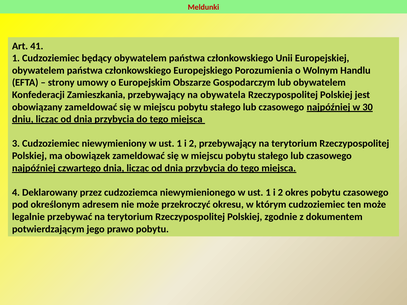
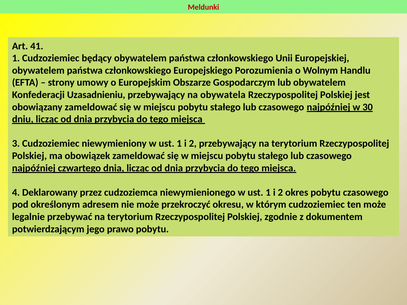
Zamieszkania: Zamieszkania -> Uzasadnieniu
